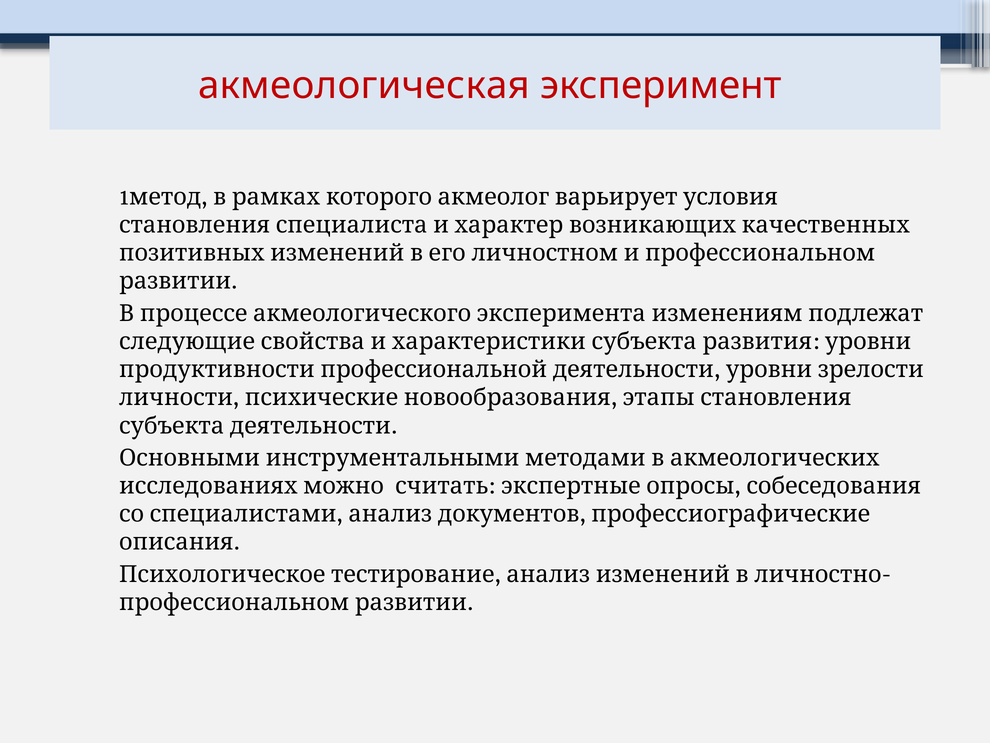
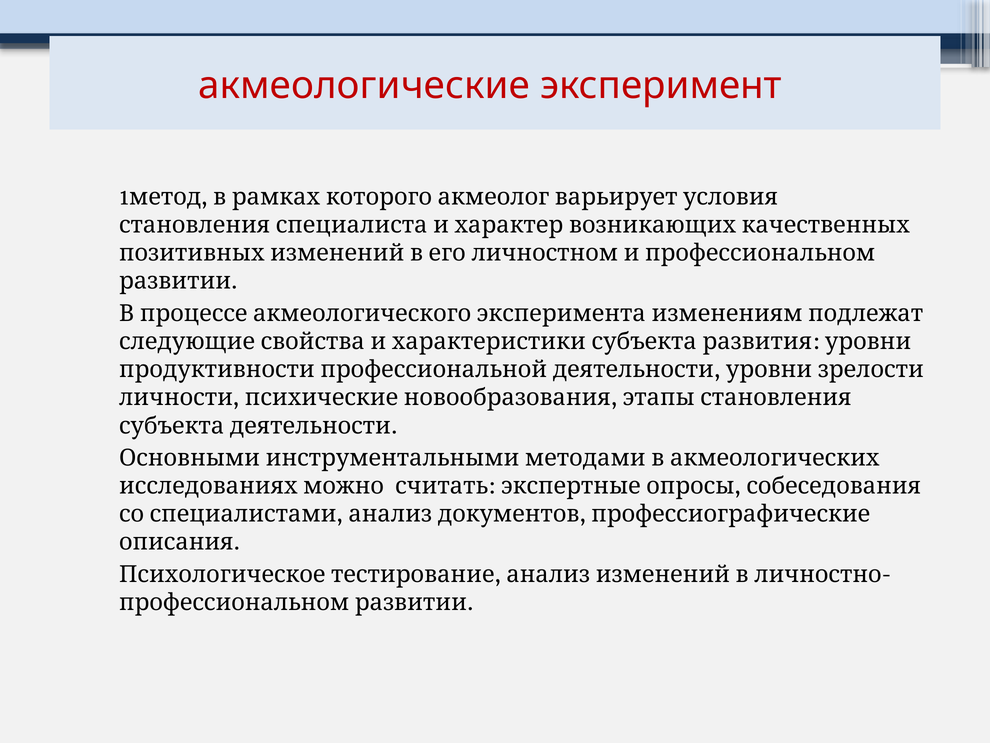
акмеологическая: акмеологическая -> акмеологические
